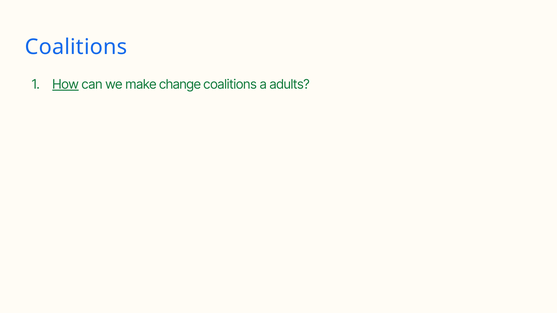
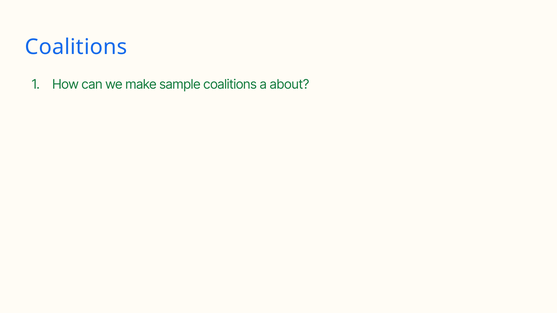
How underline: present -> none
change: change -> sample
adults: adults -> about
